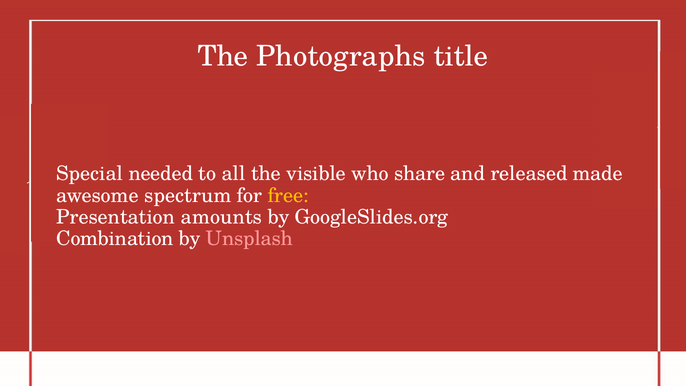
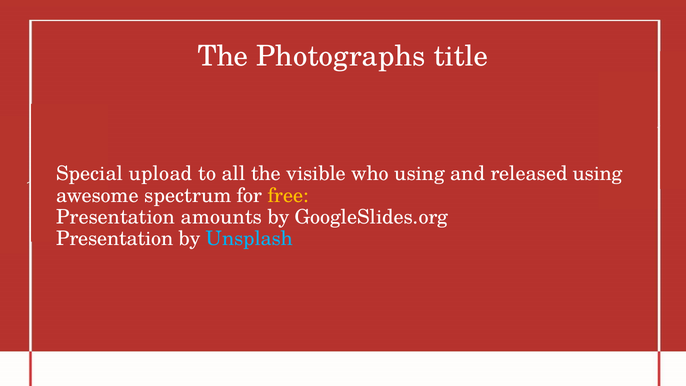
needed: needed -> upload
who share: share -> using
released made: made -> using
Combination at (115, 239): Combination -> Presentation
Unsplash colour: pink -> light blue
